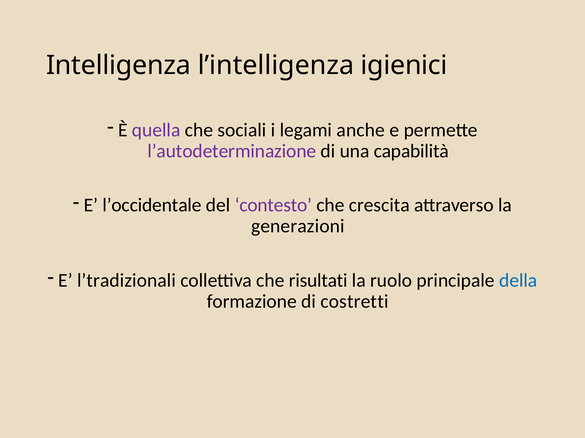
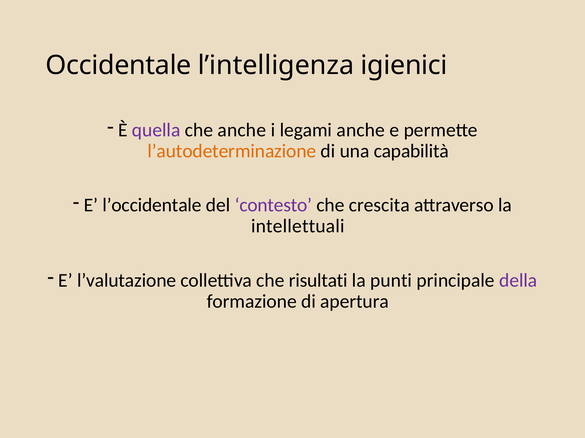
Intelligenza: Intelligenza -> Occidentale
che sociali: sociali -> anche
l’autodeterminazione colour: purple -> orange
generazioni: generazioni -> intellettuali
l’tradizionali: l’tradizionali -> l’valutazione
ruolo: ruolo -> punti
della colour: blue -> purple
costretti: costretti -> apertura
